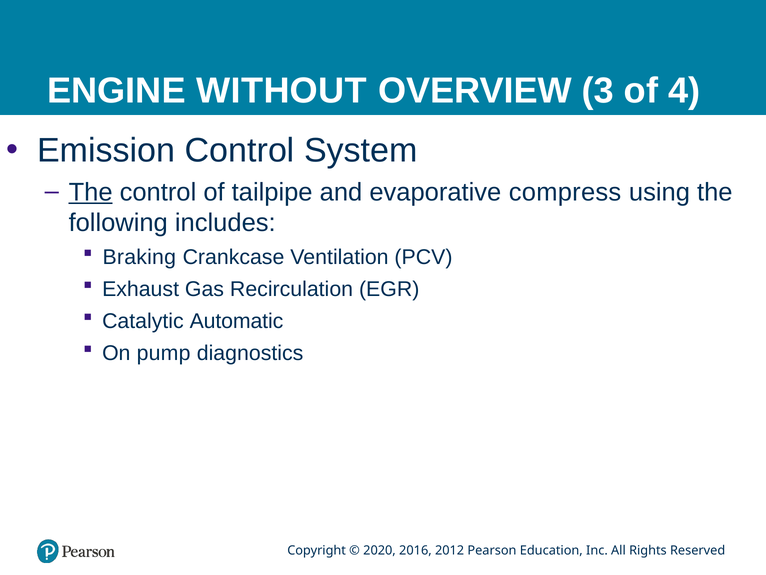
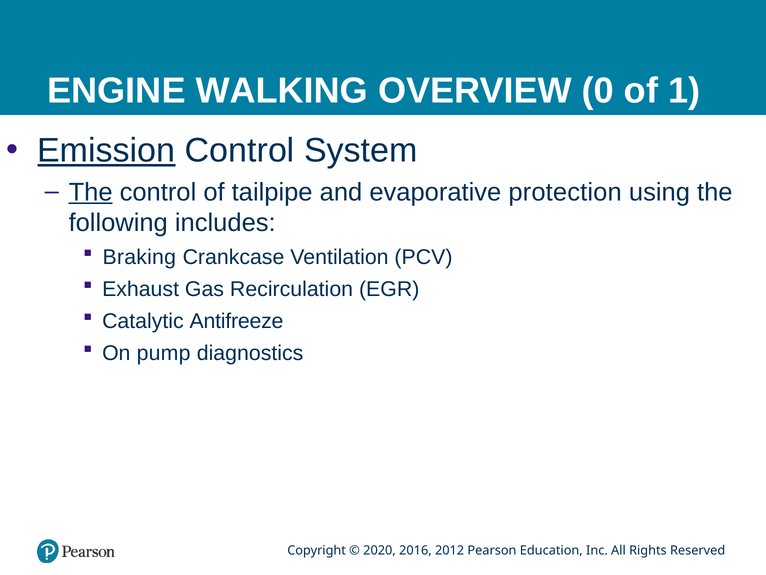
WITHOUT: WITHOUT -> WALKING
3: 3 -> 0
4: 4 -> 1
Emission underline: none -> present
compress: compress -> protection
Automatic: Automatic -> Antifreeze
